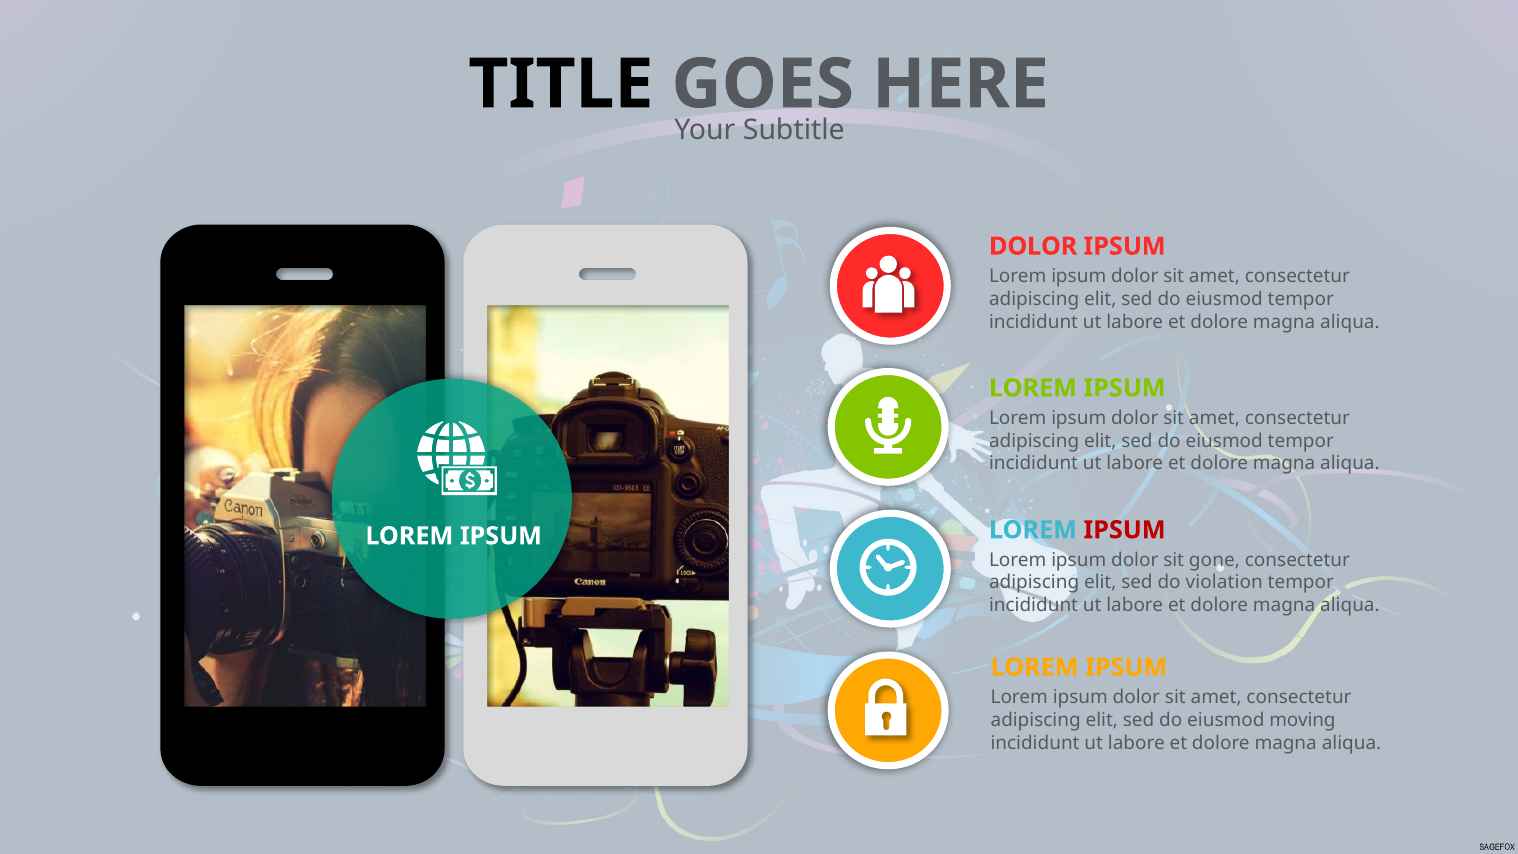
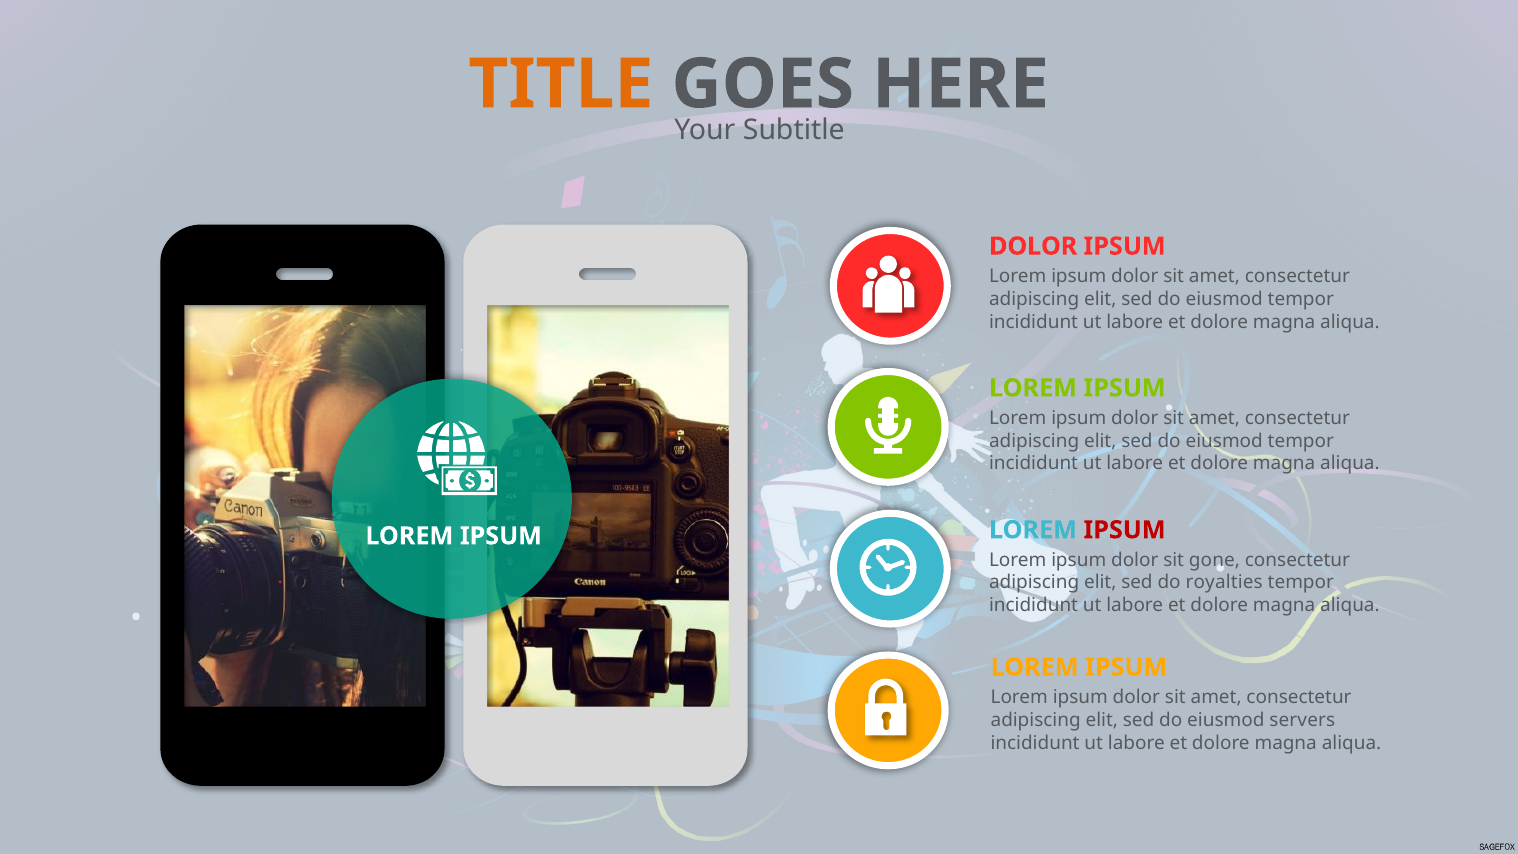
TITLE colour: black -> orange
violation: violation -> royalties
moving: moving -> servers
